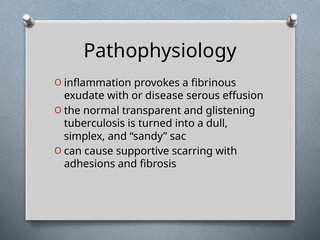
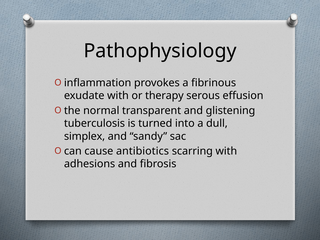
disease: disease -> therapy
supportive: supportive -> antibiotics
